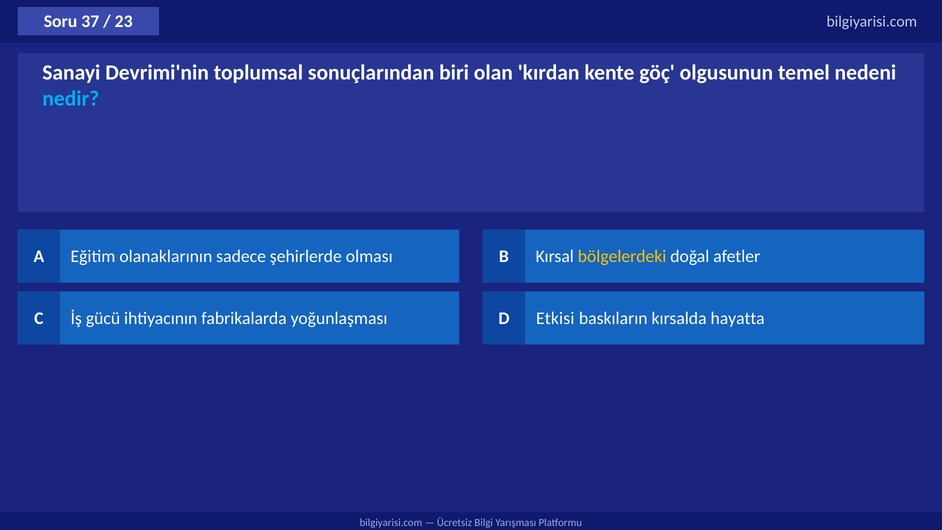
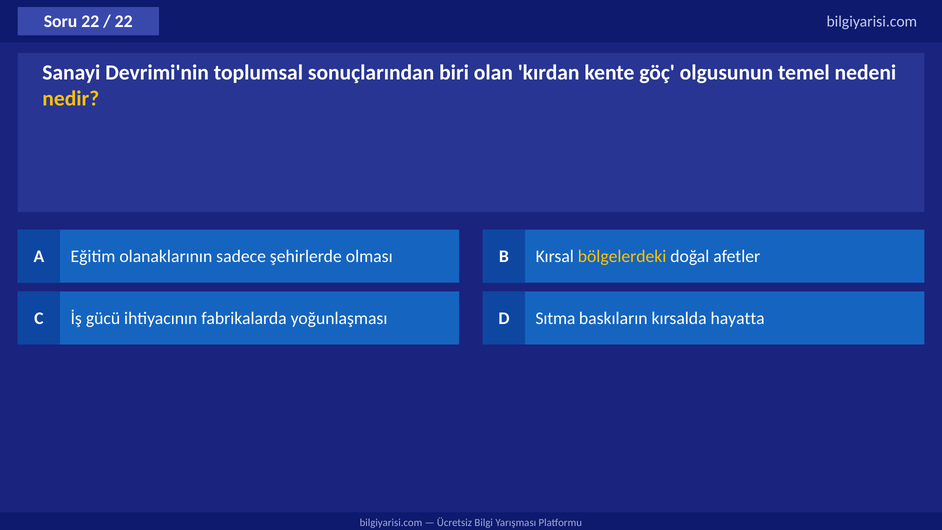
Soru 37: 37 -> 22
23 at (124, 22): 23 -> 22
nedir colour: light blue -> yellow
Etkisi: Etkisi -> Sıtma
